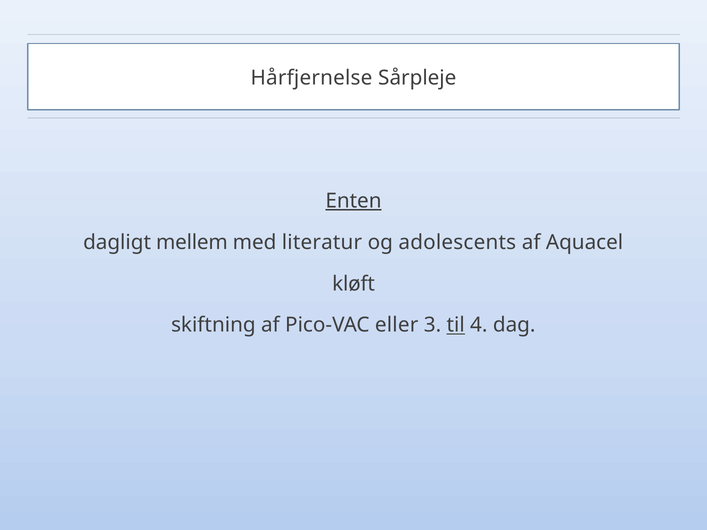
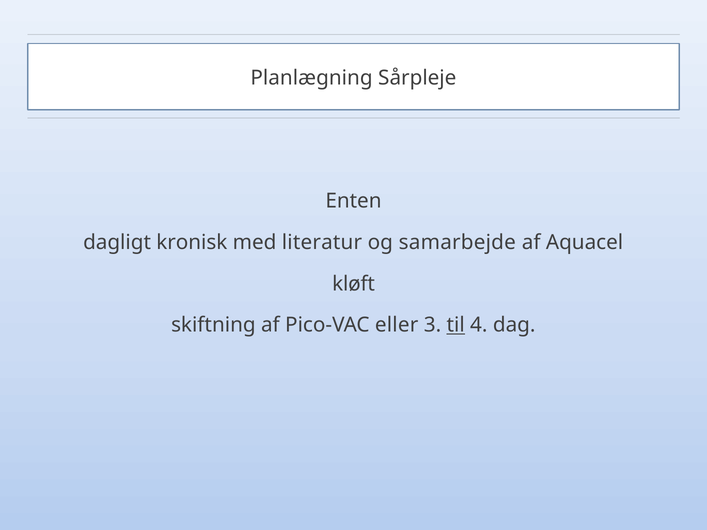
Hårfjernelse: Hårfjernelse -> Planlægning
Enten underline: present -> none
mellem: mellem -> kronisk
adolescents: adolescents -> samarbejde
